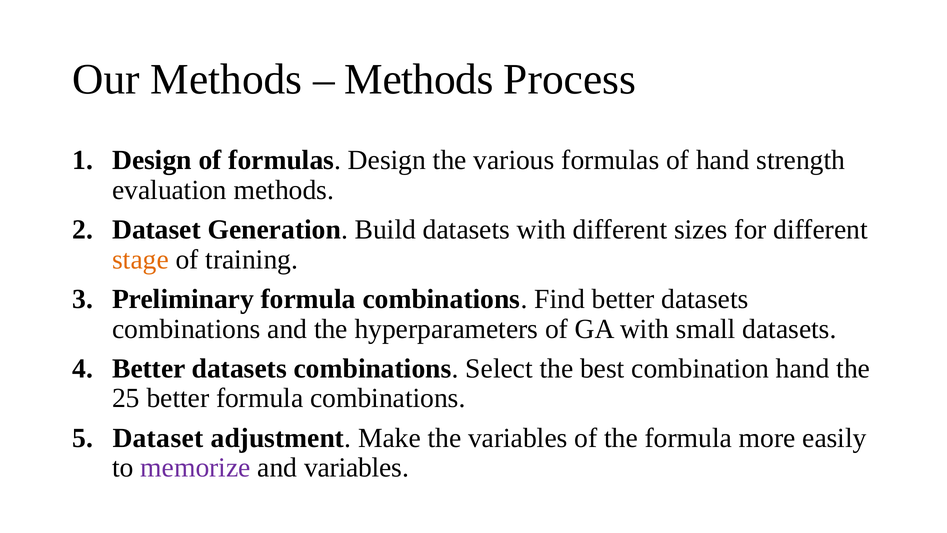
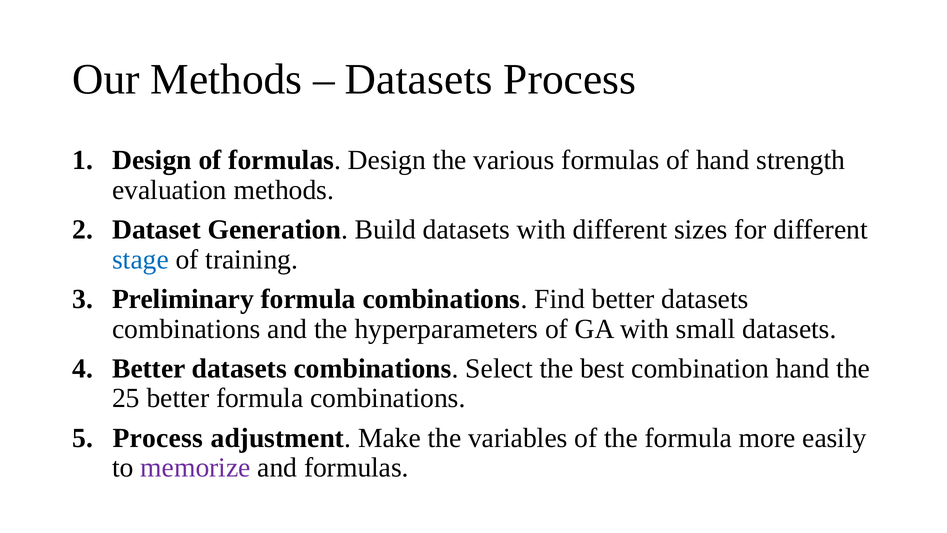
Methods at (419, 80): Methods -> Datasets
stage colour: orange -> blue
Dataset at (158, 438): Dataset -> Process
and variables: variables -> formulas
